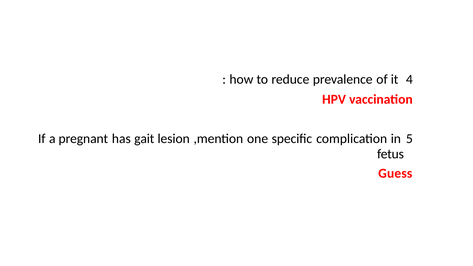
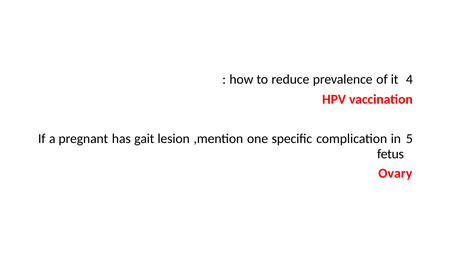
Guess: Guess -> Ovary
